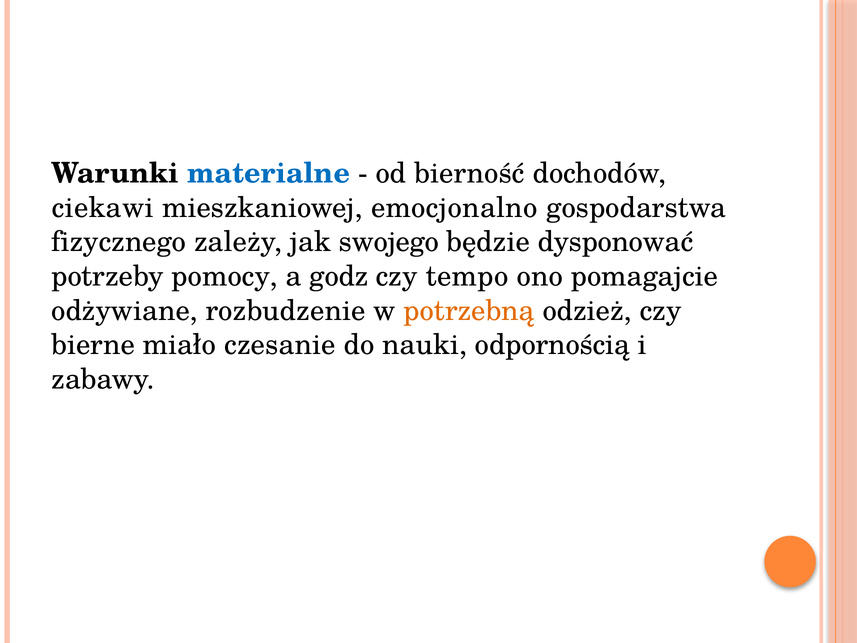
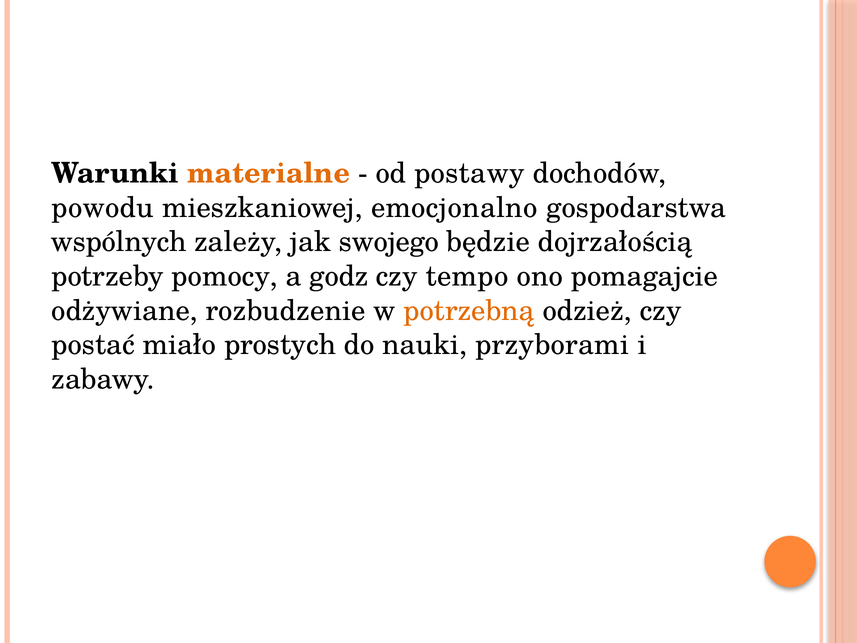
materialne colour: blue -> orange
bierność: bierność -> postawy
ciekawi: ciekawi -> powodu
fizycznego: fizycznego -> wspólnych
dysponować: dysponować -> dojrzałością
bierne: bierne -> postać
czesanie: czesanie -> prostych
odpornością: odpornością -> przyborami
